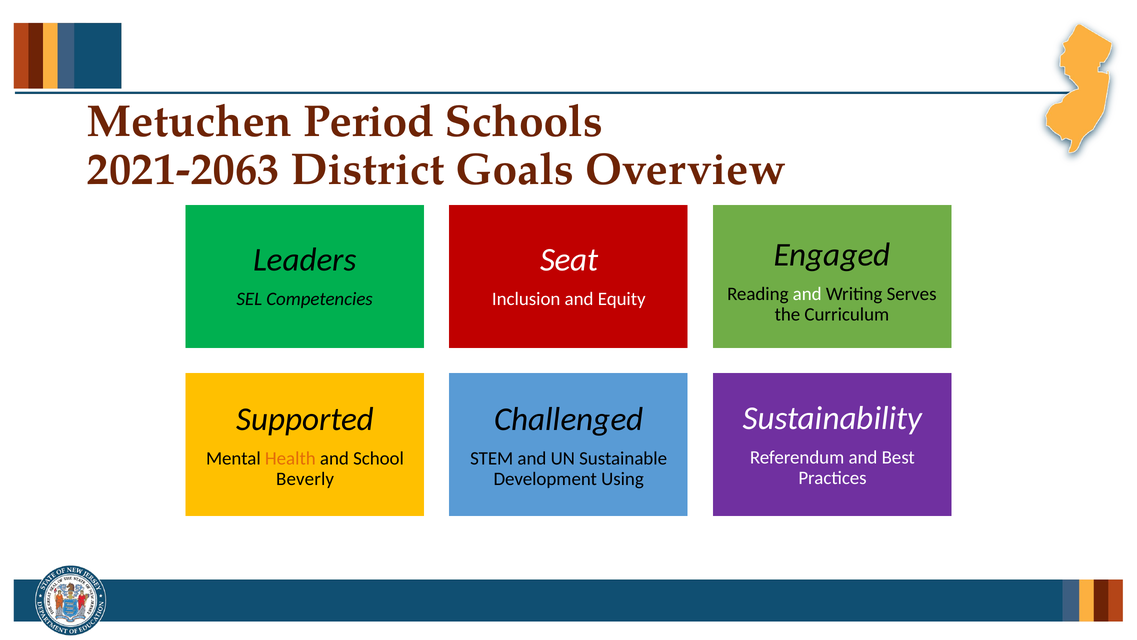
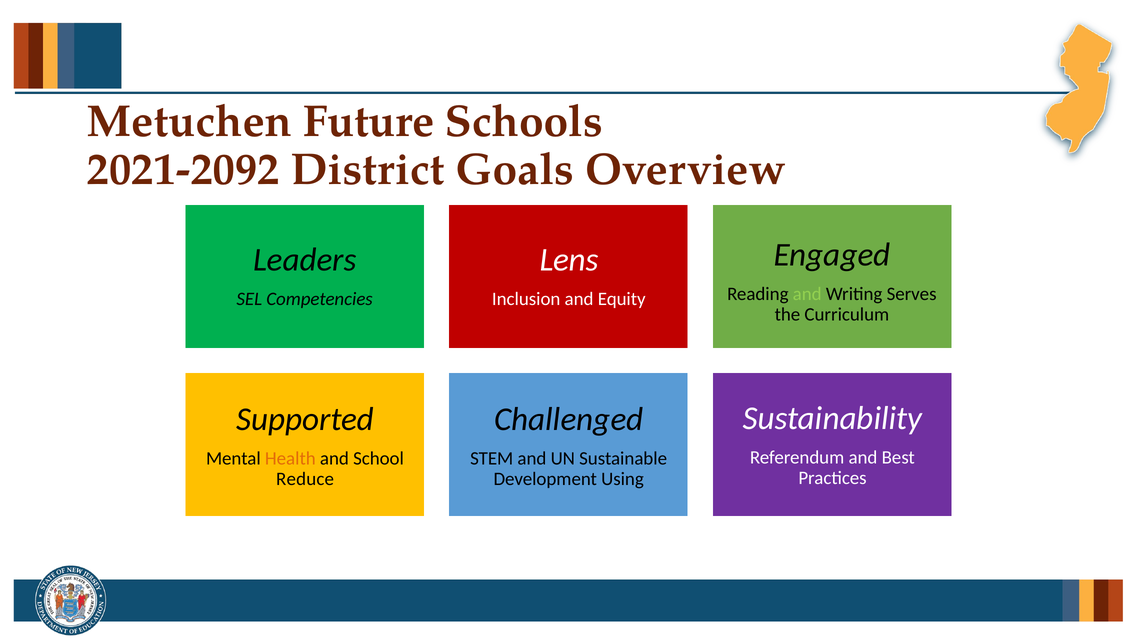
Period: Period -> Future
2021-2063: 2021-2063 -> 2021-2092
Seat: Seat -> Lens
and at (807, 294) colour: white -> light green
Beverly: Beverly -> Reduce
